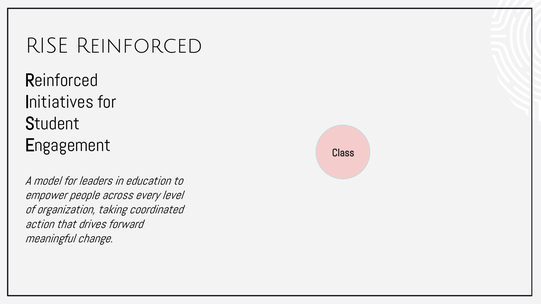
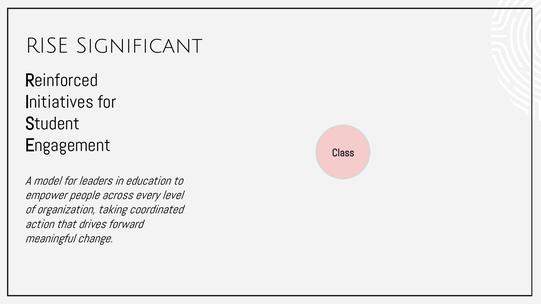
RISE Reinforced: Reinforced -> Significant
